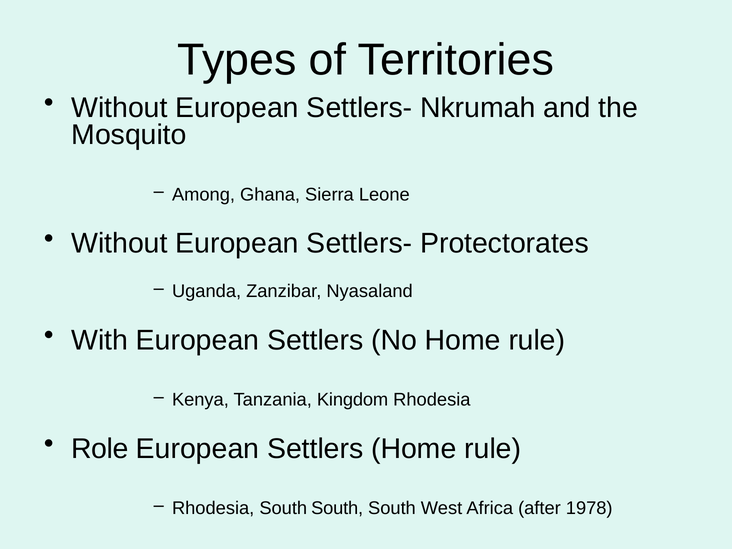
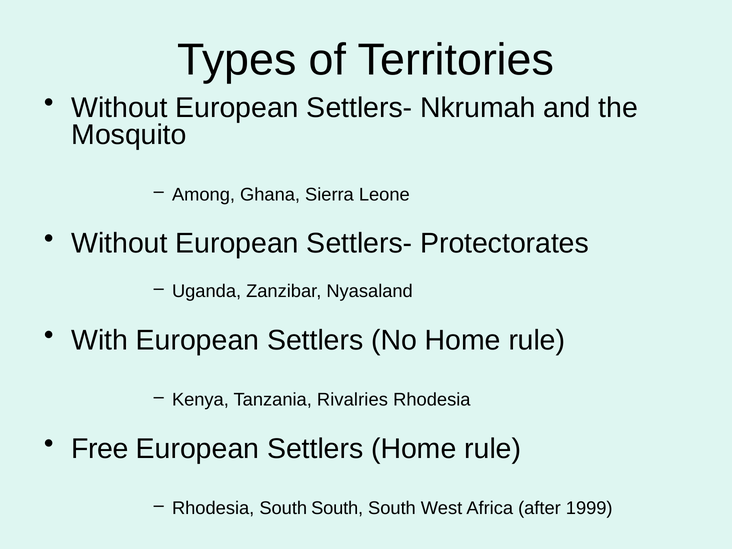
Kingdom: Kingdom -> Rivalries
Role: Role -> Free
1978: 1978 -> 1999
